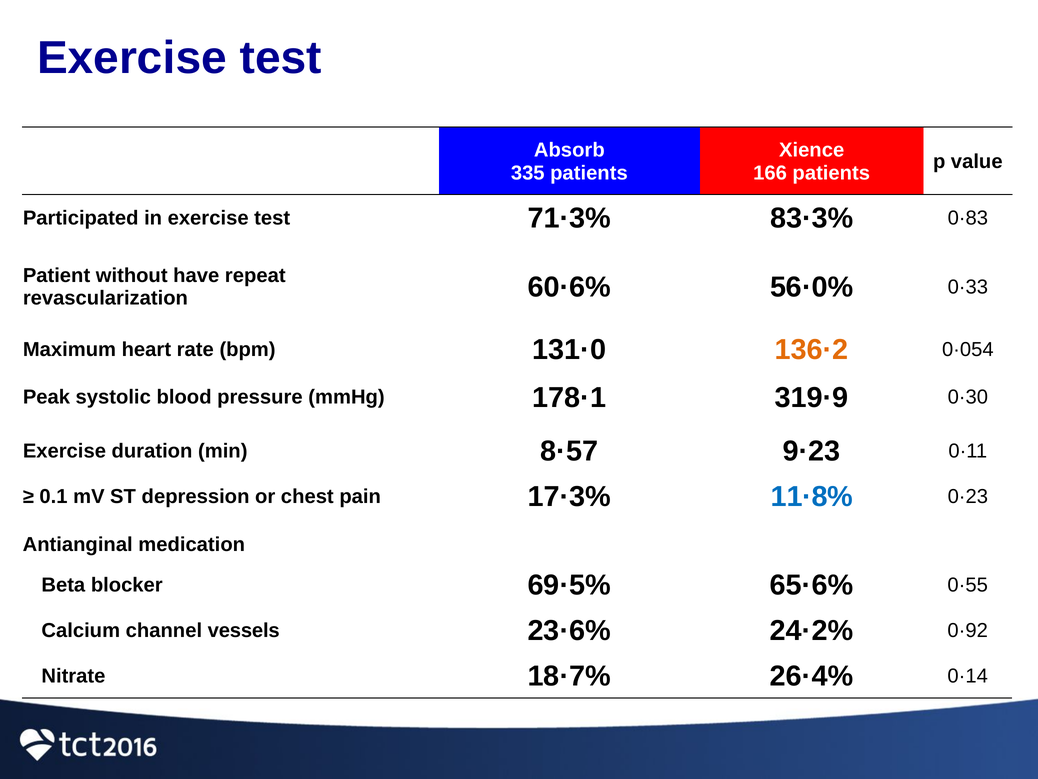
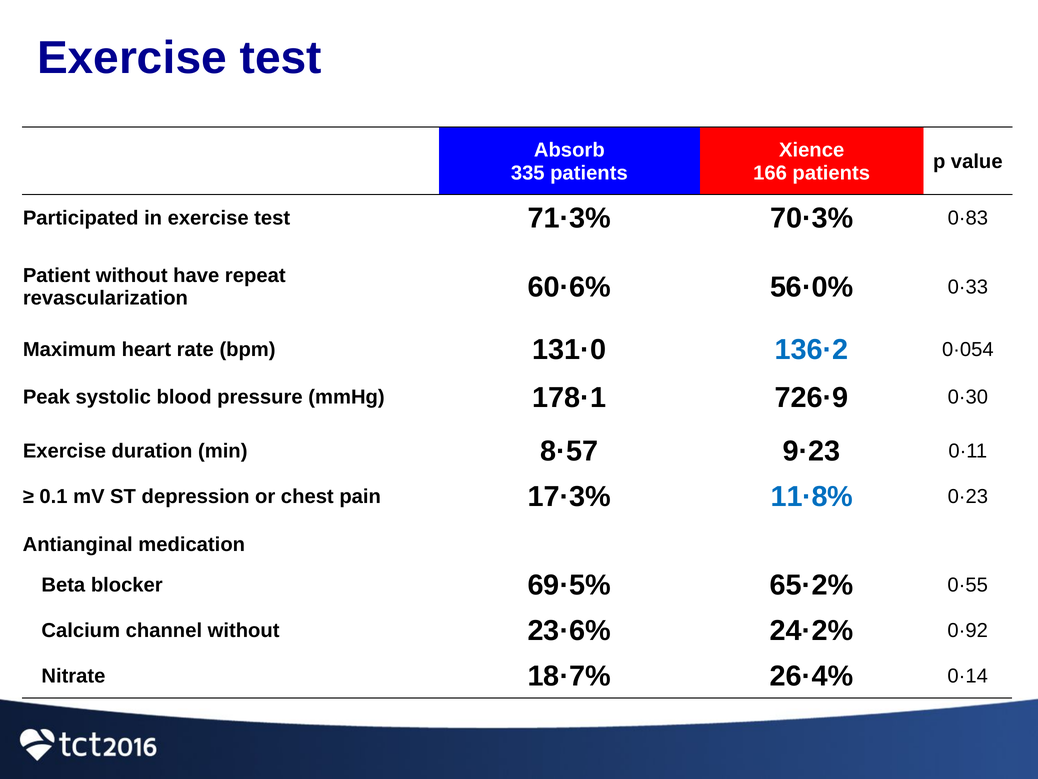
83·3%: 83·3% -> 70·3%
136·2 colour: orange -> blue
319·9: 319·9 -> 726·9
65·6%: 65·6% -> 65·2%
channel vessels: vessels -> without
